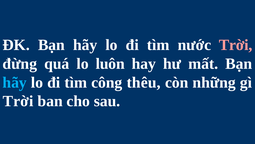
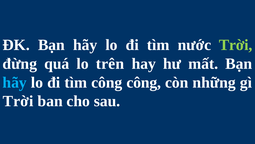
Trời at (236, 45) colour: pink -> light green
luôn: luôn -> trên
công thêu: thêu -> công
